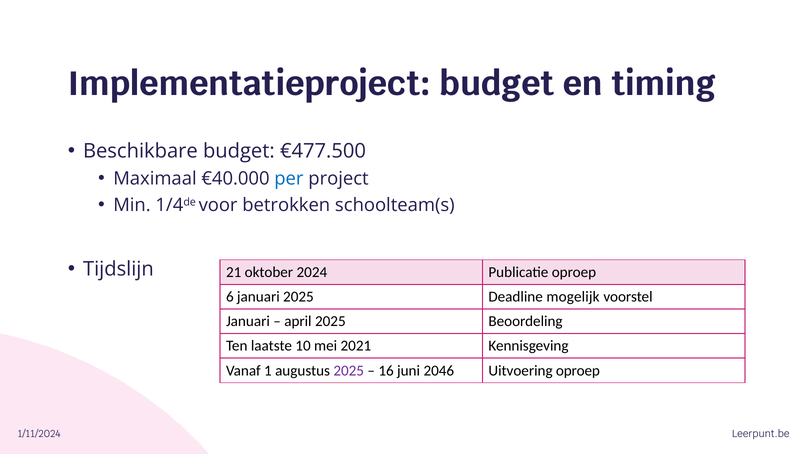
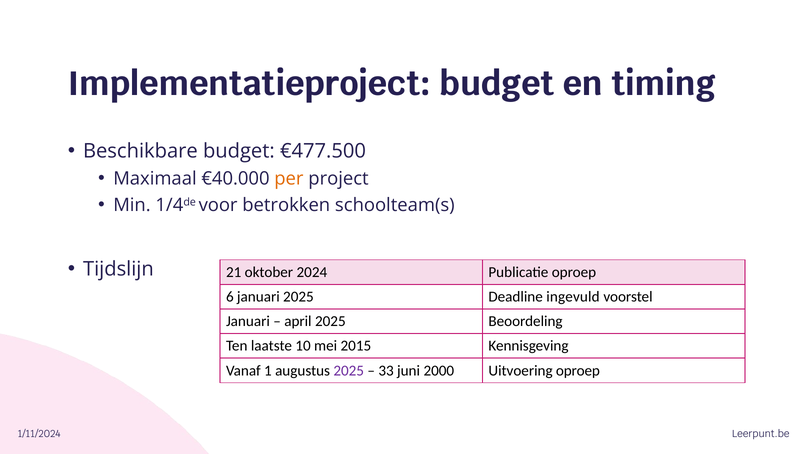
per colour: blue -> orange
mogelijk: mogelijk -> ingevuld
2021: 2021 -> 2015
16: 16 -> 33
2046: 2046 -> 2000
